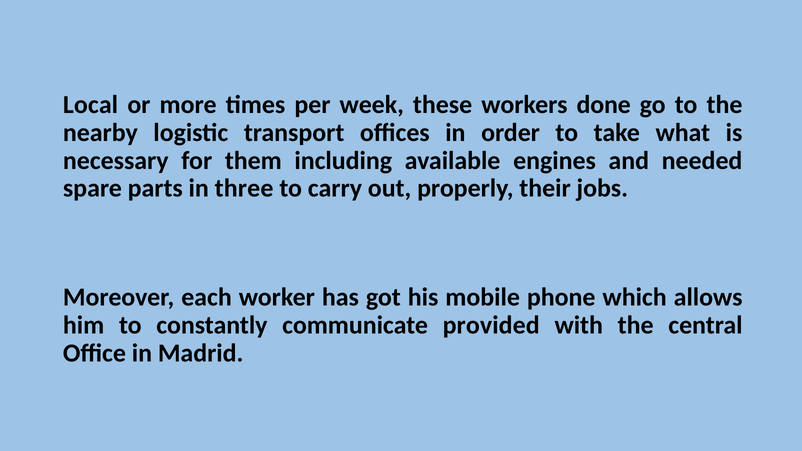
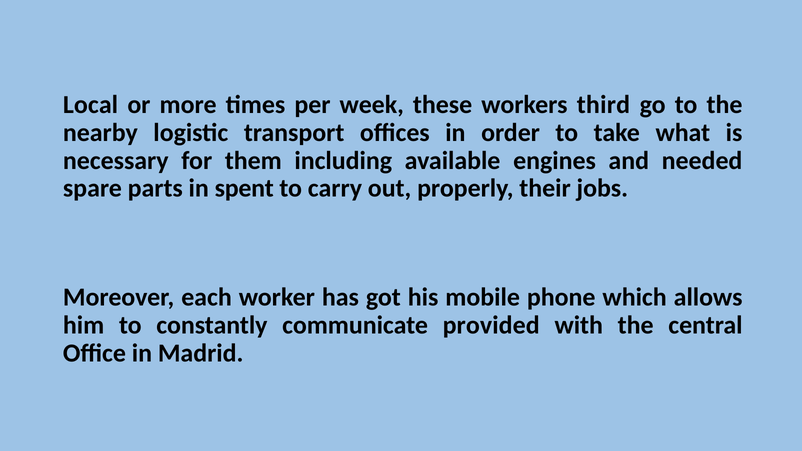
done: done -> third
three: three -> spent
